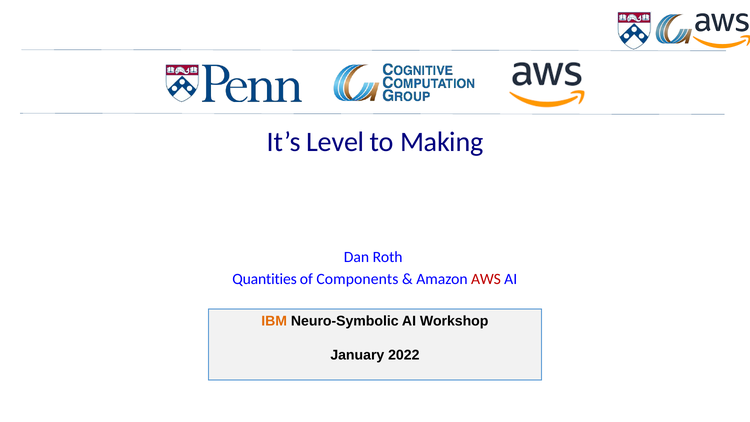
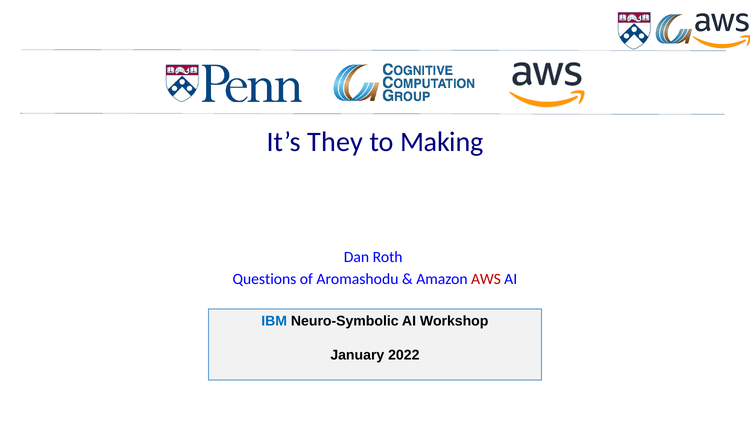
Level: Level -> They
Quantities: Quantities -> Questions
Components: Components -> Aromashodu
IBM colour: orange -> blue
